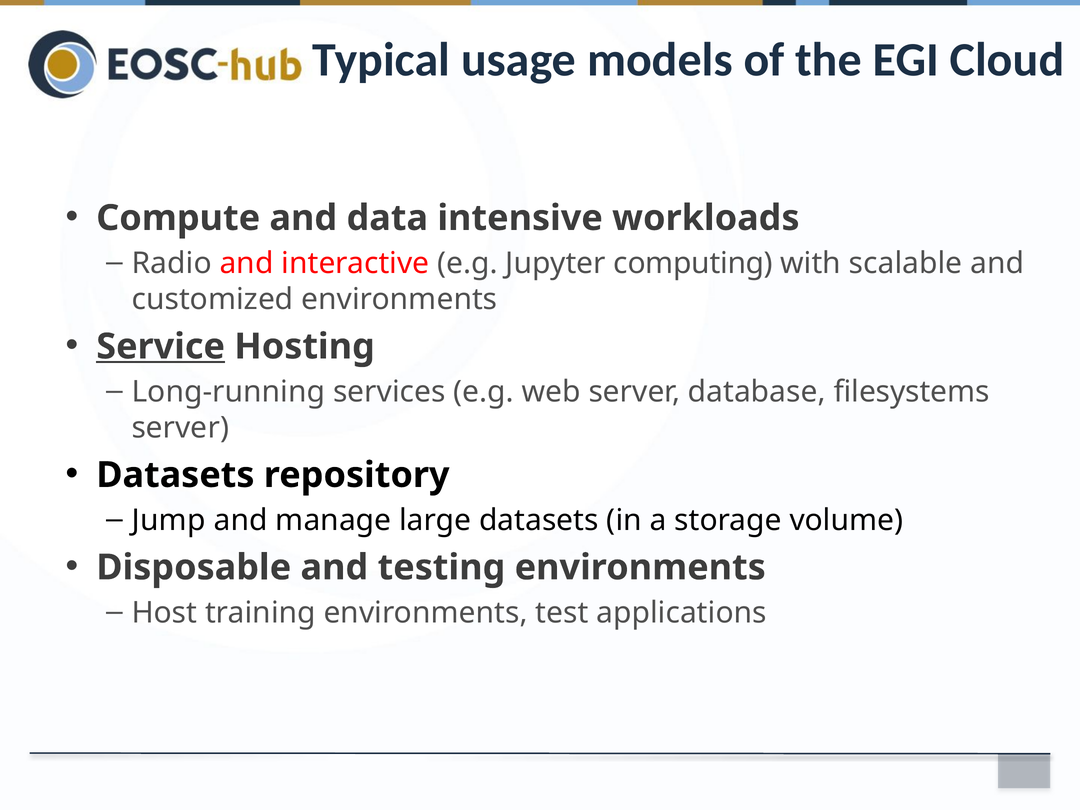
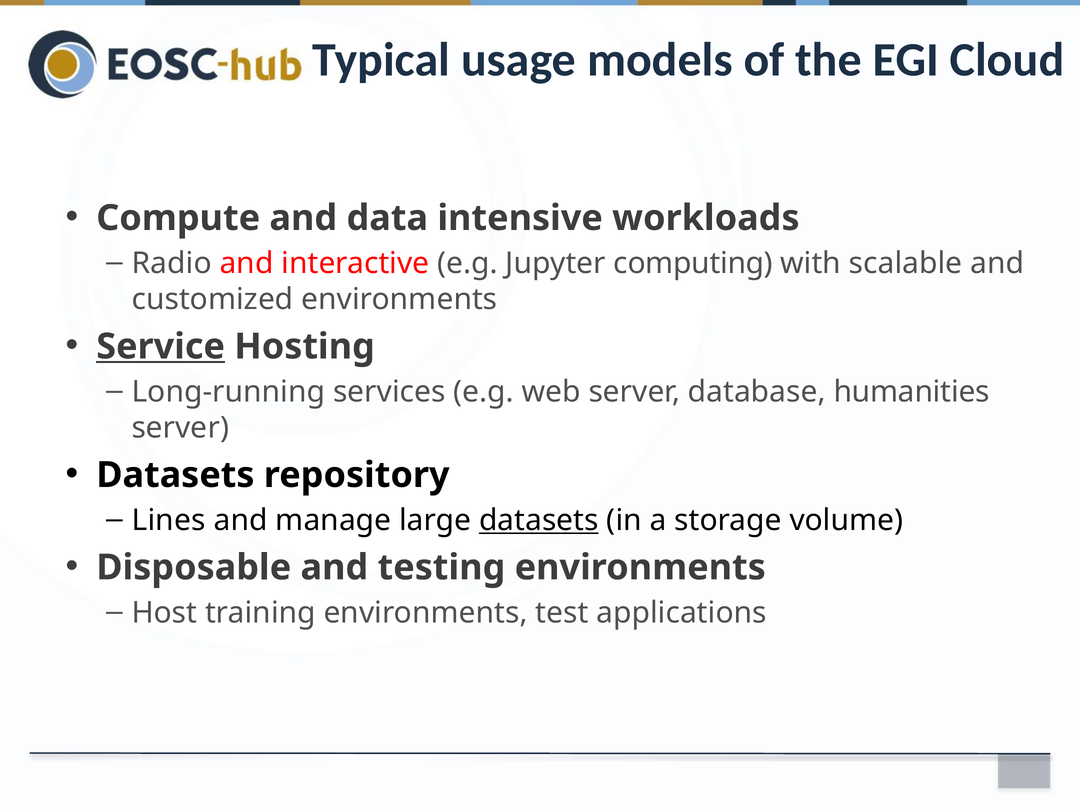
filesystems: filesystems -> humanities
Jump: Jump -> Lines
datasets at (539, 520) underline: none -> present
